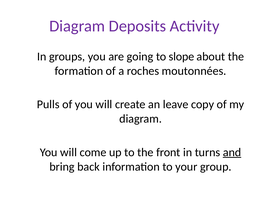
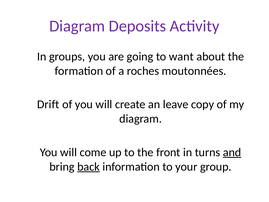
slope: slope -> want
Pulls: Pulls -> Drift
back underline: none -> present
